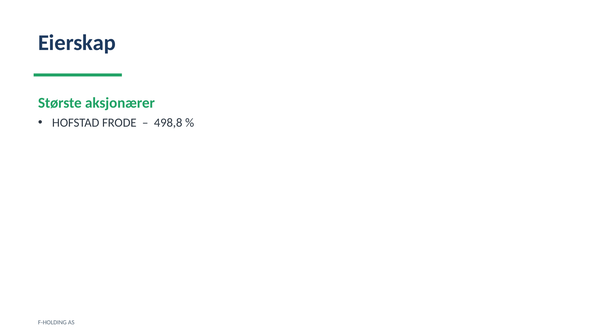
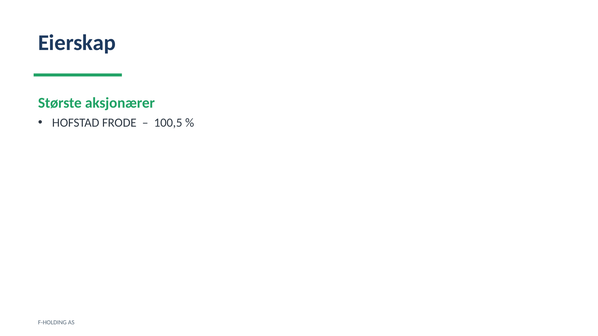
498,8: 498,8 -> 100,5
